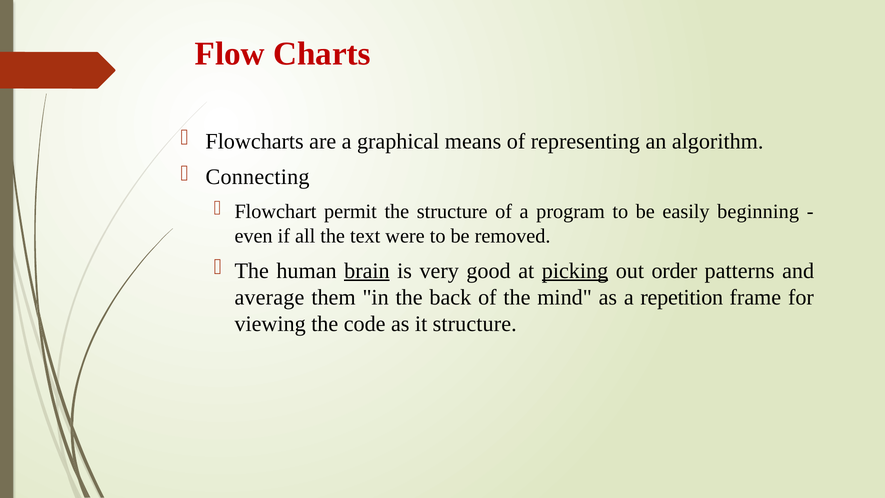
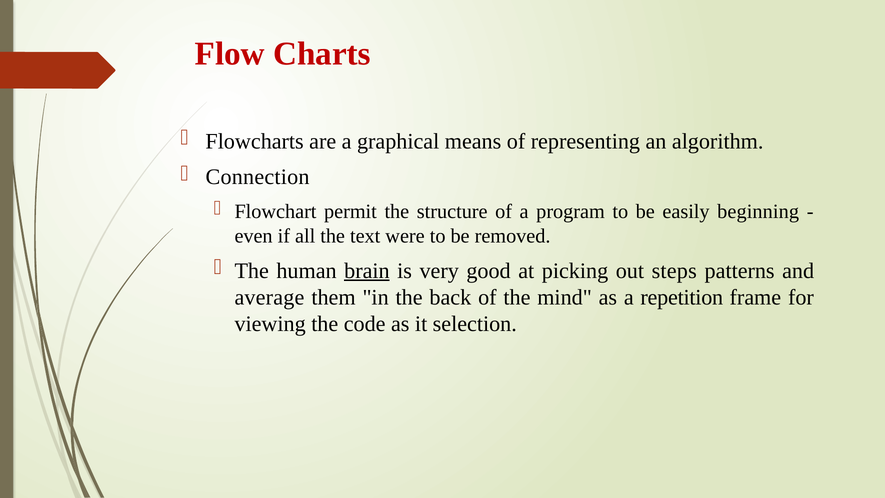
Connecting: Connecting -> Connection
picking underline: present -> none
order: order -> steps
it structure: structure -> selection
